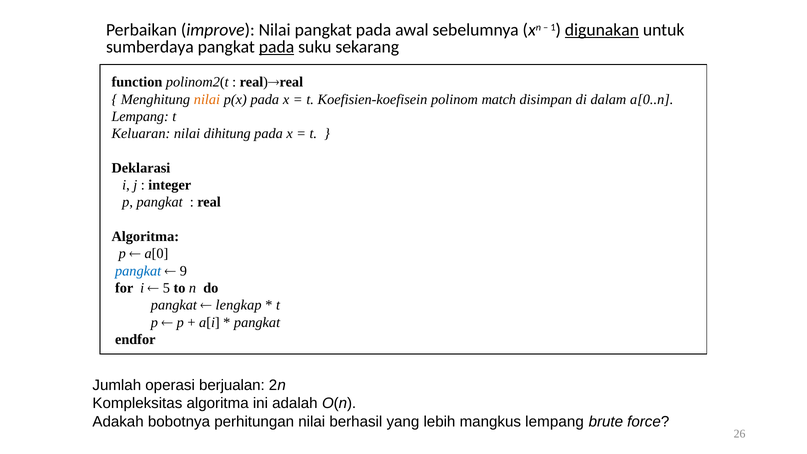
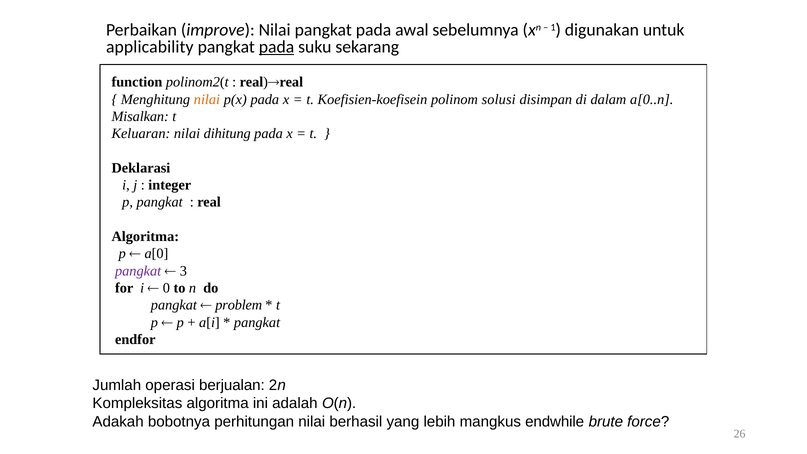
digunakan underline: present -> none
sumberdaya: sumberdaya -> applicability
match: match -> solusi
Lempang at (140, 116): Lempang -> Misalkan
pangkat at (138, 271) colour: blue -> purple
9: 9 -> 3
5: 5 -> 0
lengkap: lengkap -> problem
mangkus lempang: lempang -> endwhile
